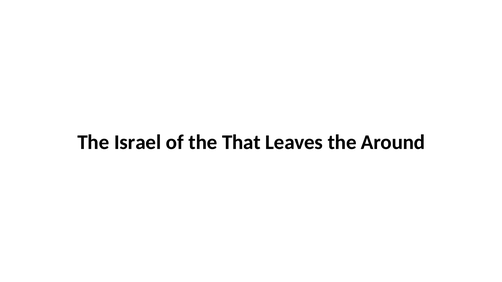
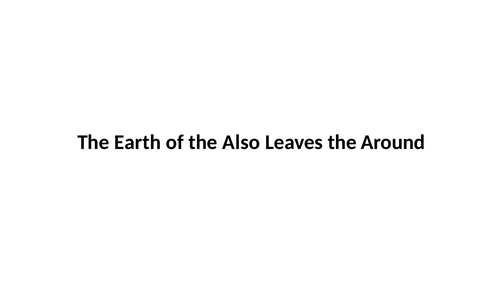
Israel: Israel -> Earth
That: That -> Also
